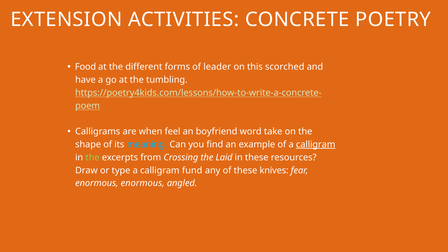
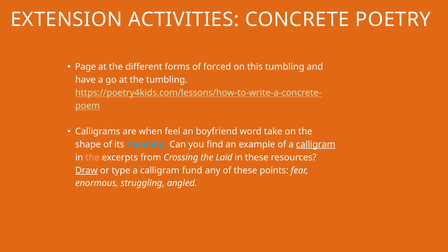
Food: Food -> Page
leader: leader -> forced
this scorched: scorched -> tumbling
the at (93, 157) colour: light green -> pink
Draw underline: none -> present
knives: knives -> points
enormous enormous: enormous -> struggling
